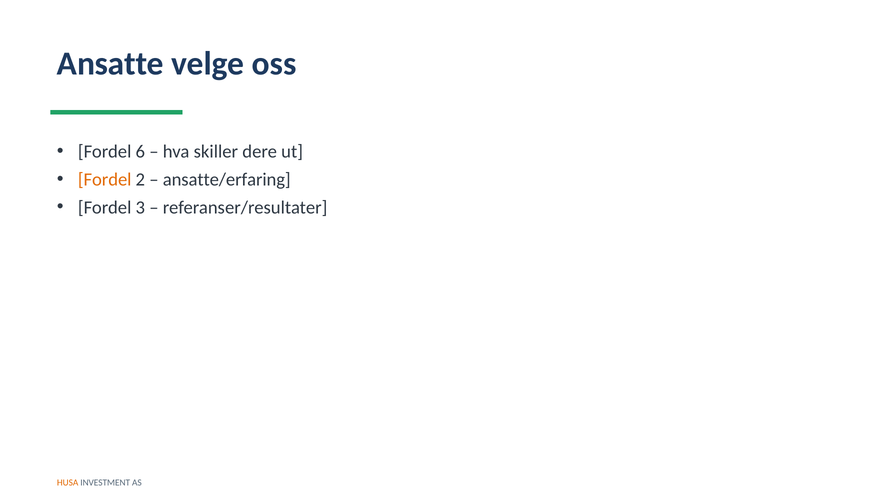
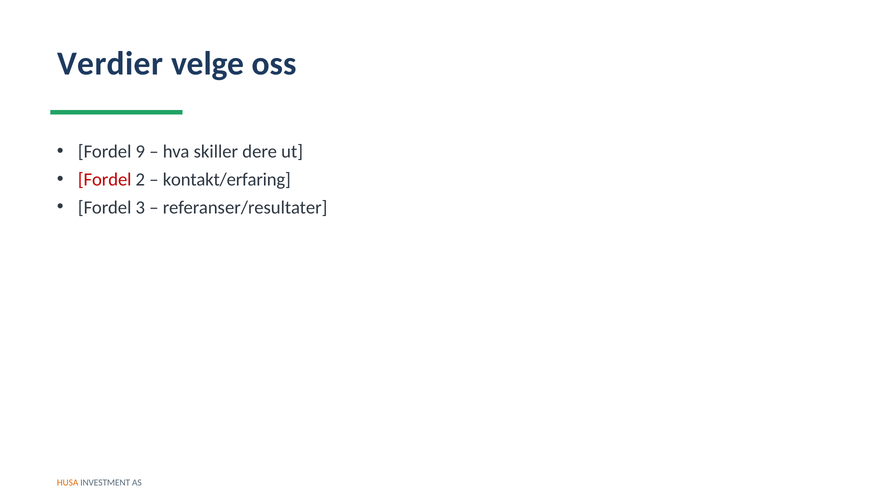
Ansatte: Ansatte -> Verdier
6: 6 -> 9
Fordel at (105, 180) colour: orange -> red
ansatte/erfaring: ansatte/erfaring -> kontakt/erfaring
